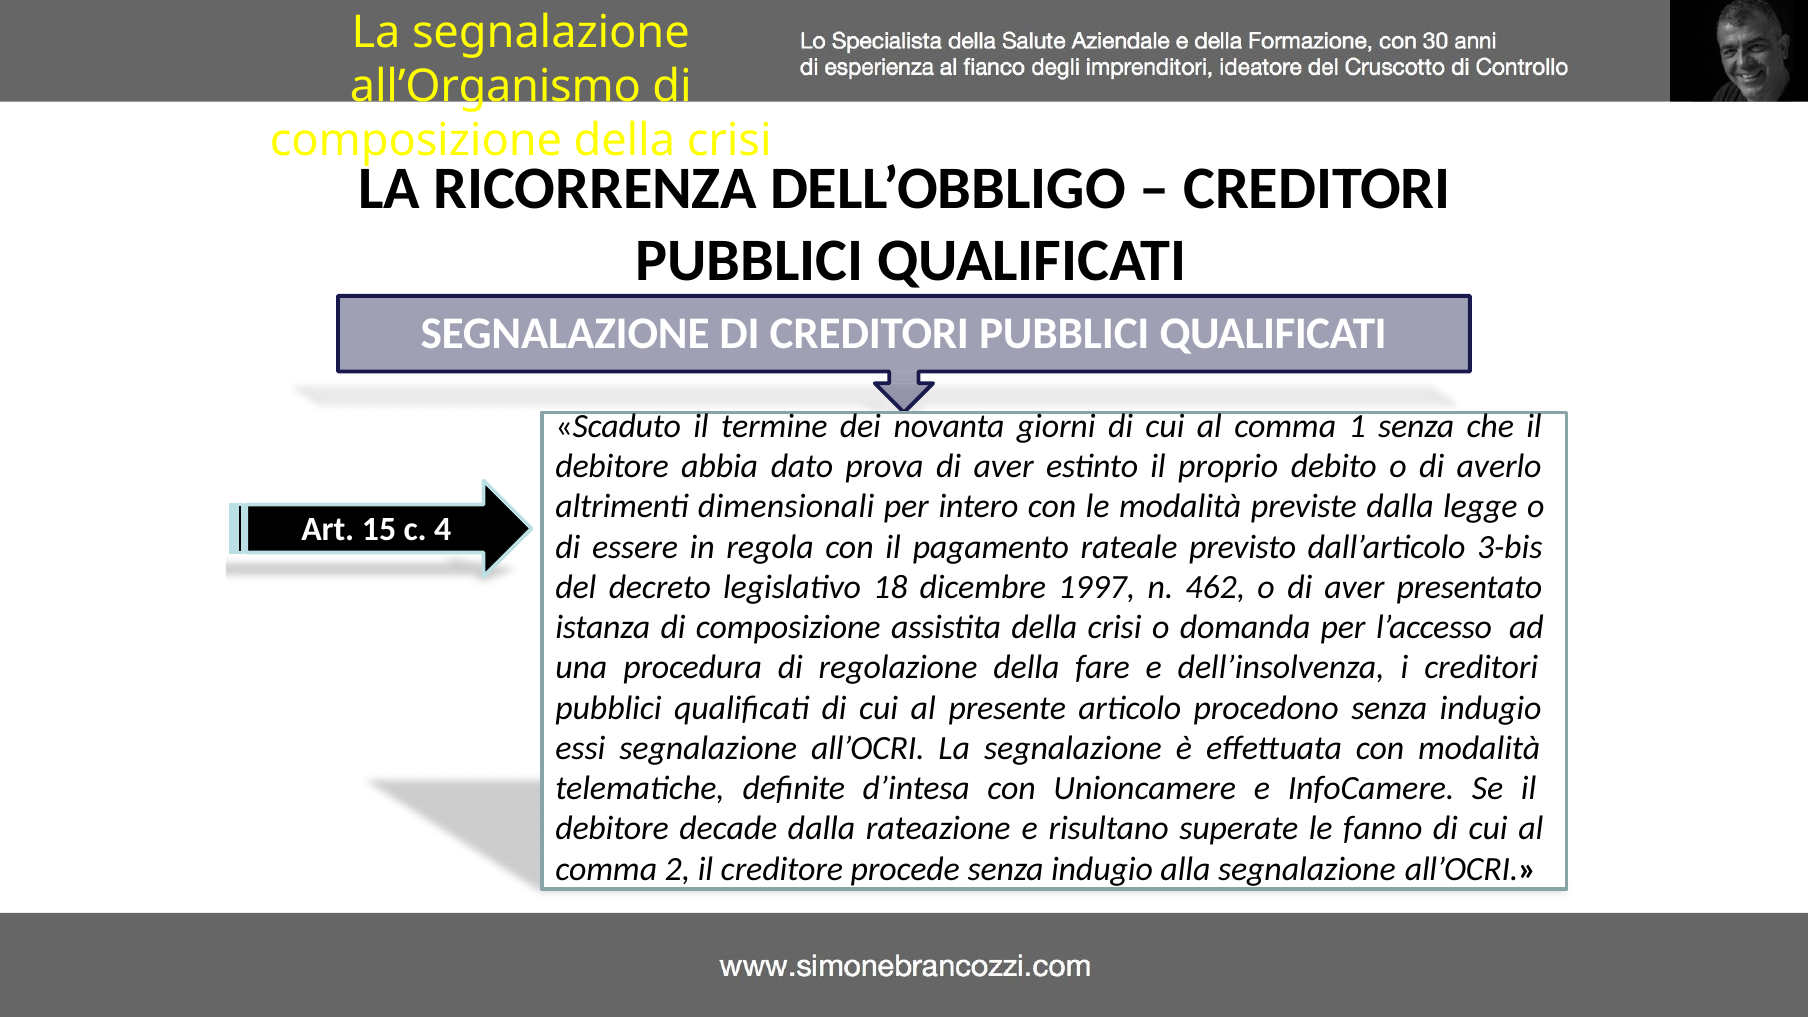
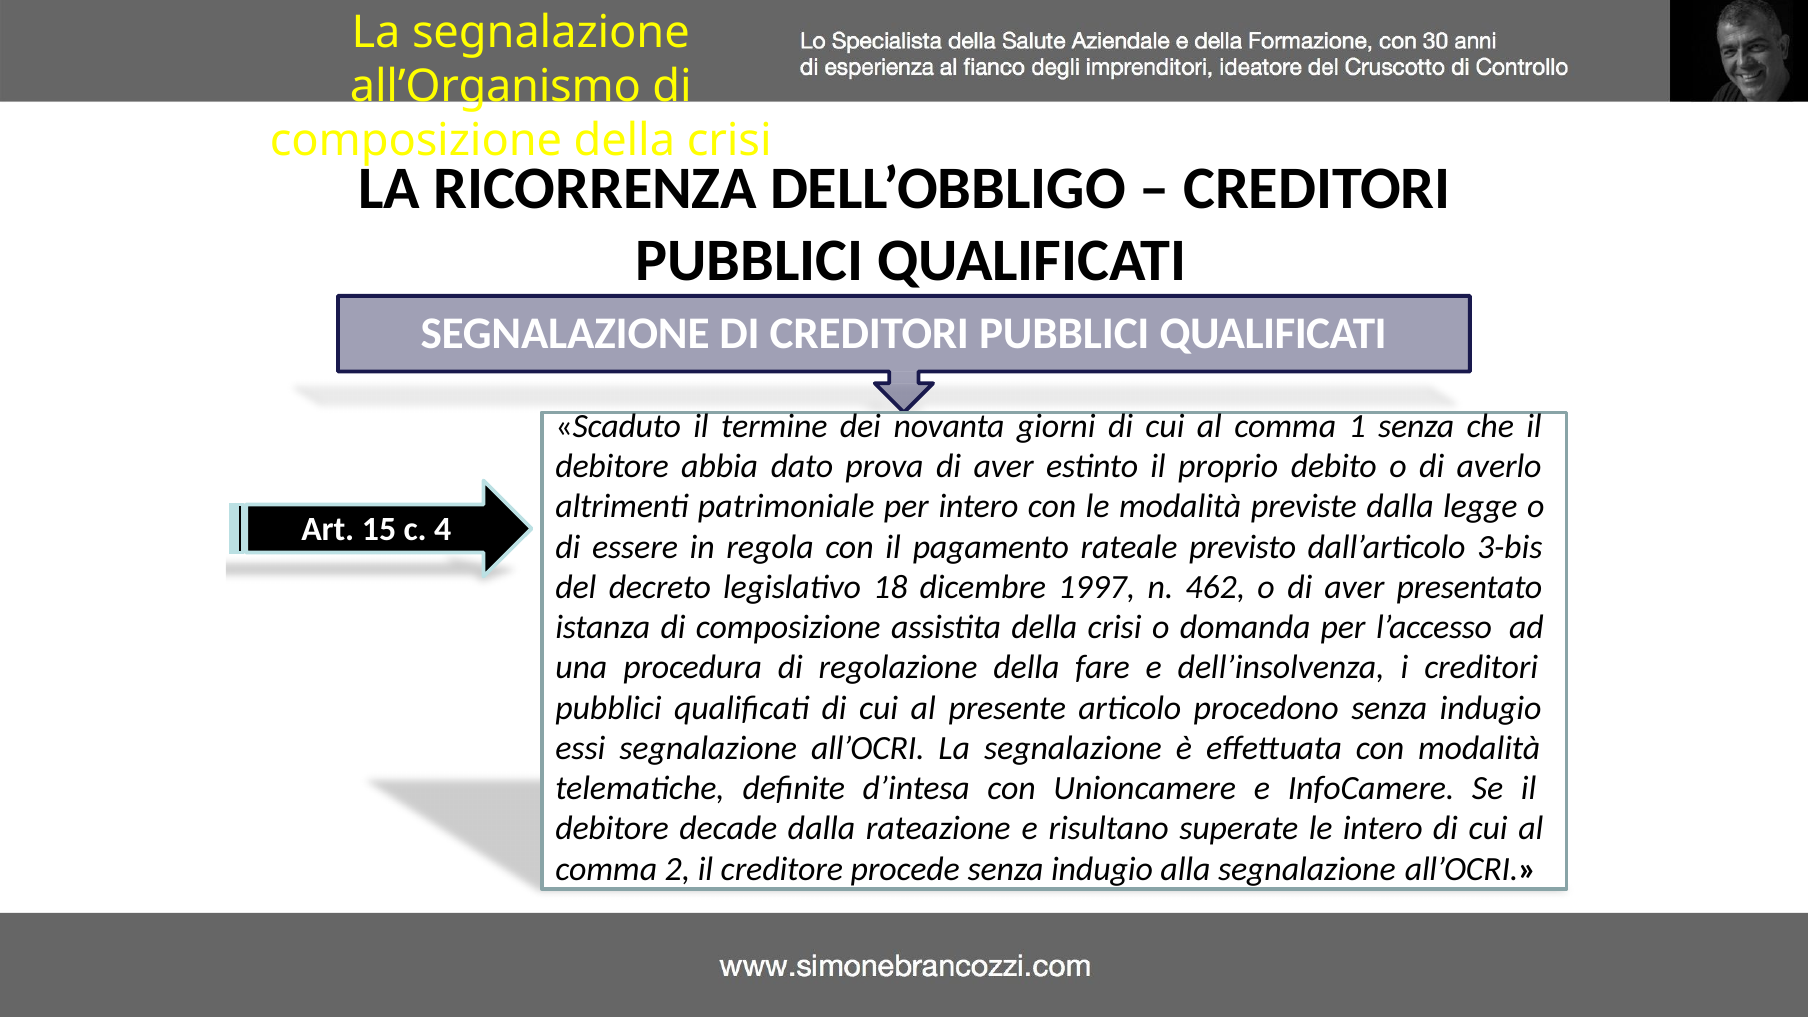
dimensionali: dimensionali -> patrimoniale
le fanno: fanno -> intero
